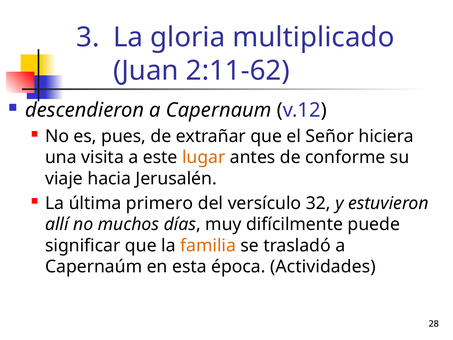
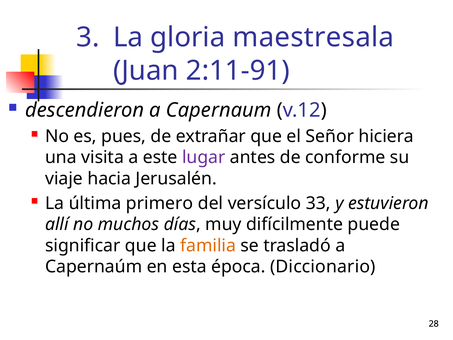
multiplicado: multiplicado -> maestresala
2:11-62: 2:11-62 -> 2:11-91
lugar colour: orange -> purple
32: 32 -> 33
Actividades: Actividades -> Diccionario
